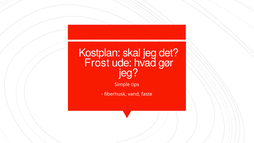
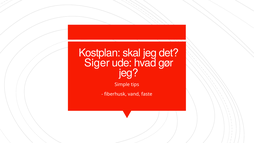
Frost: Frost -> Siger
